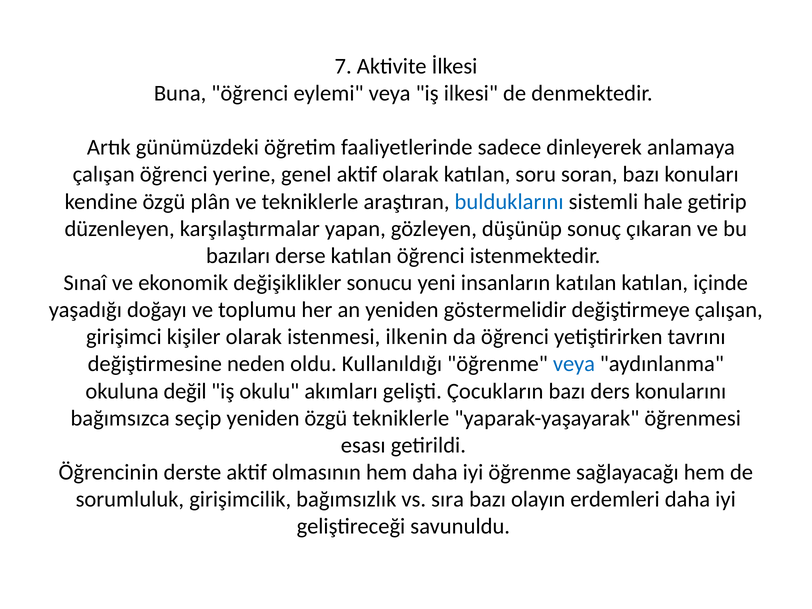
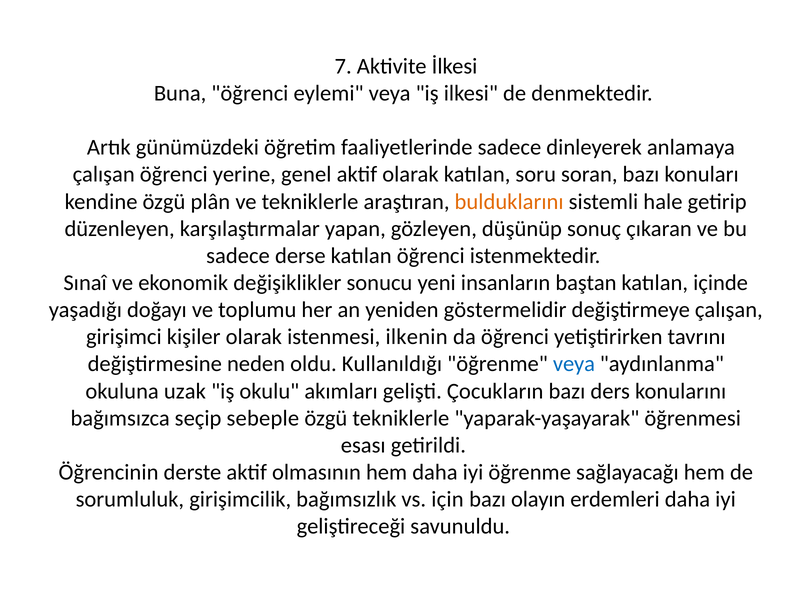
bulduklarını colour: blue -> orange
bazıları at (238, 256): bazıları -> sadece
insanların katılan: katılan -> baştan
değil: değil -> uzak
seçip yeniden: yeniden -> sebeple
sıra: sıra -> için
